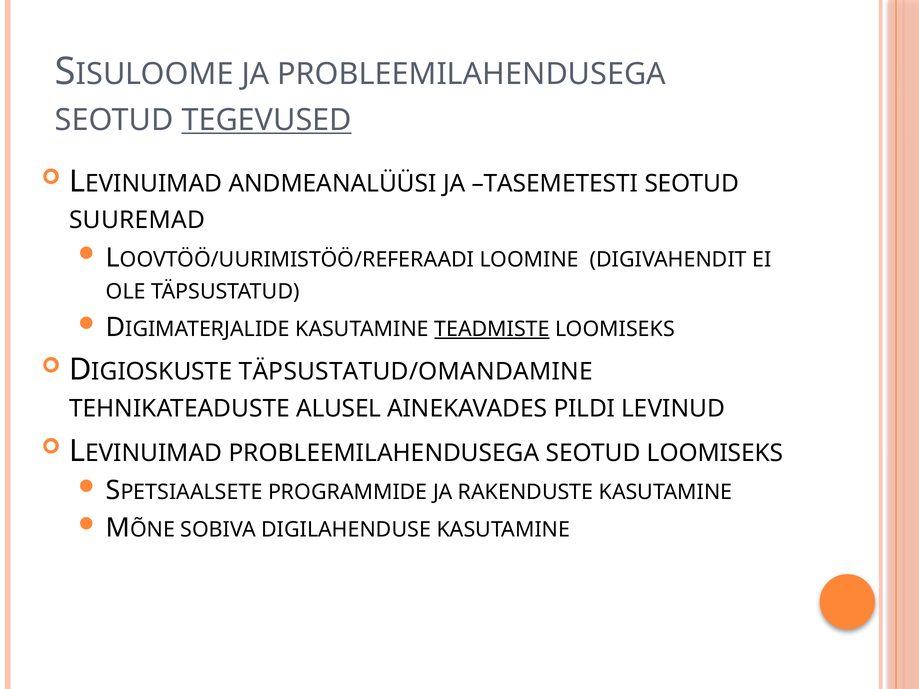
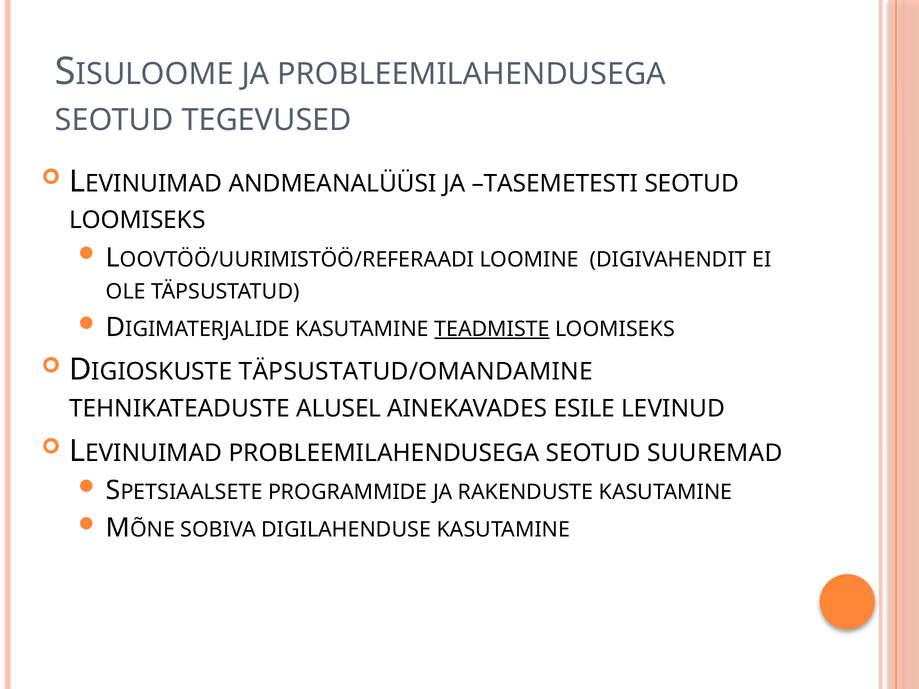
TEGEVUSED underline: present -> none
SUUREMAD at (137, 220): SUUREMAD -> LOOMISEKS
PILDI: PILDI -> ESILE
SEOTUD LOOMISEKS: LOOMISEKS -> SUUREMAD
